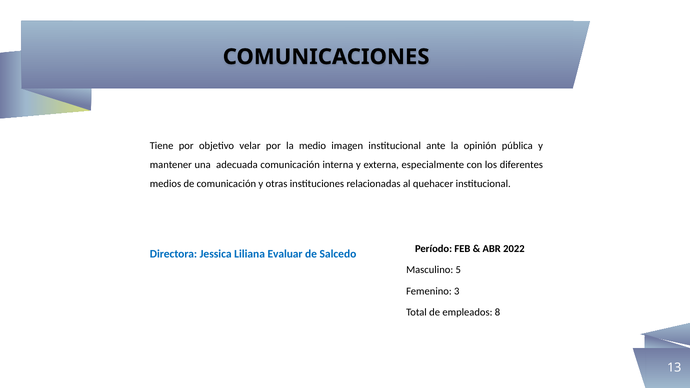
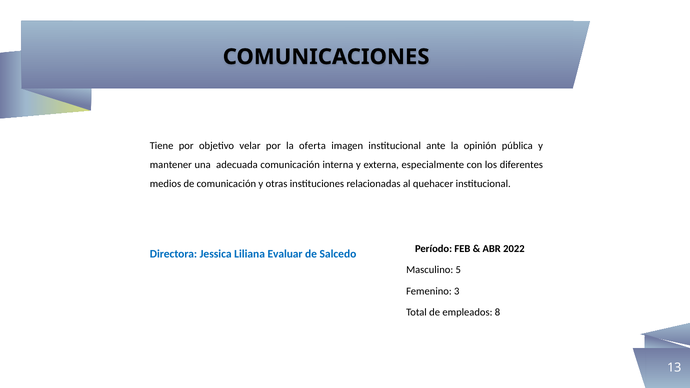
medio: medio -> oferta
